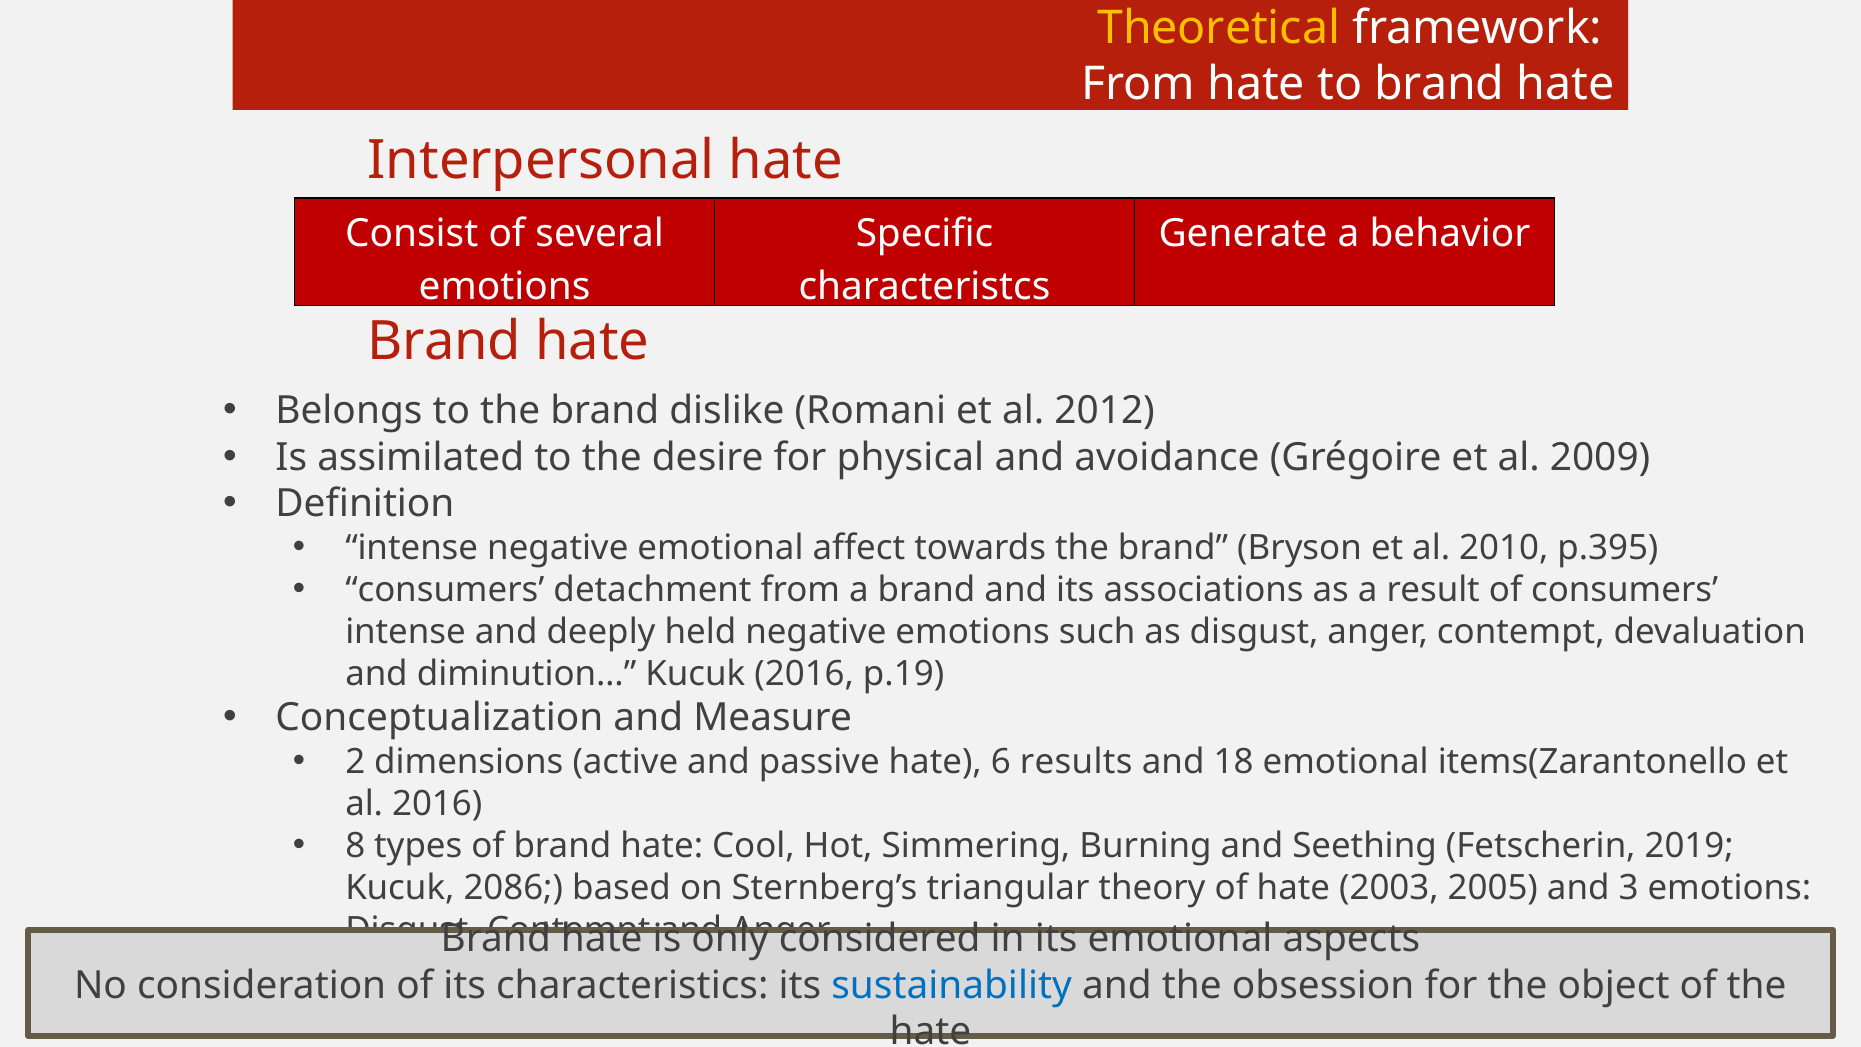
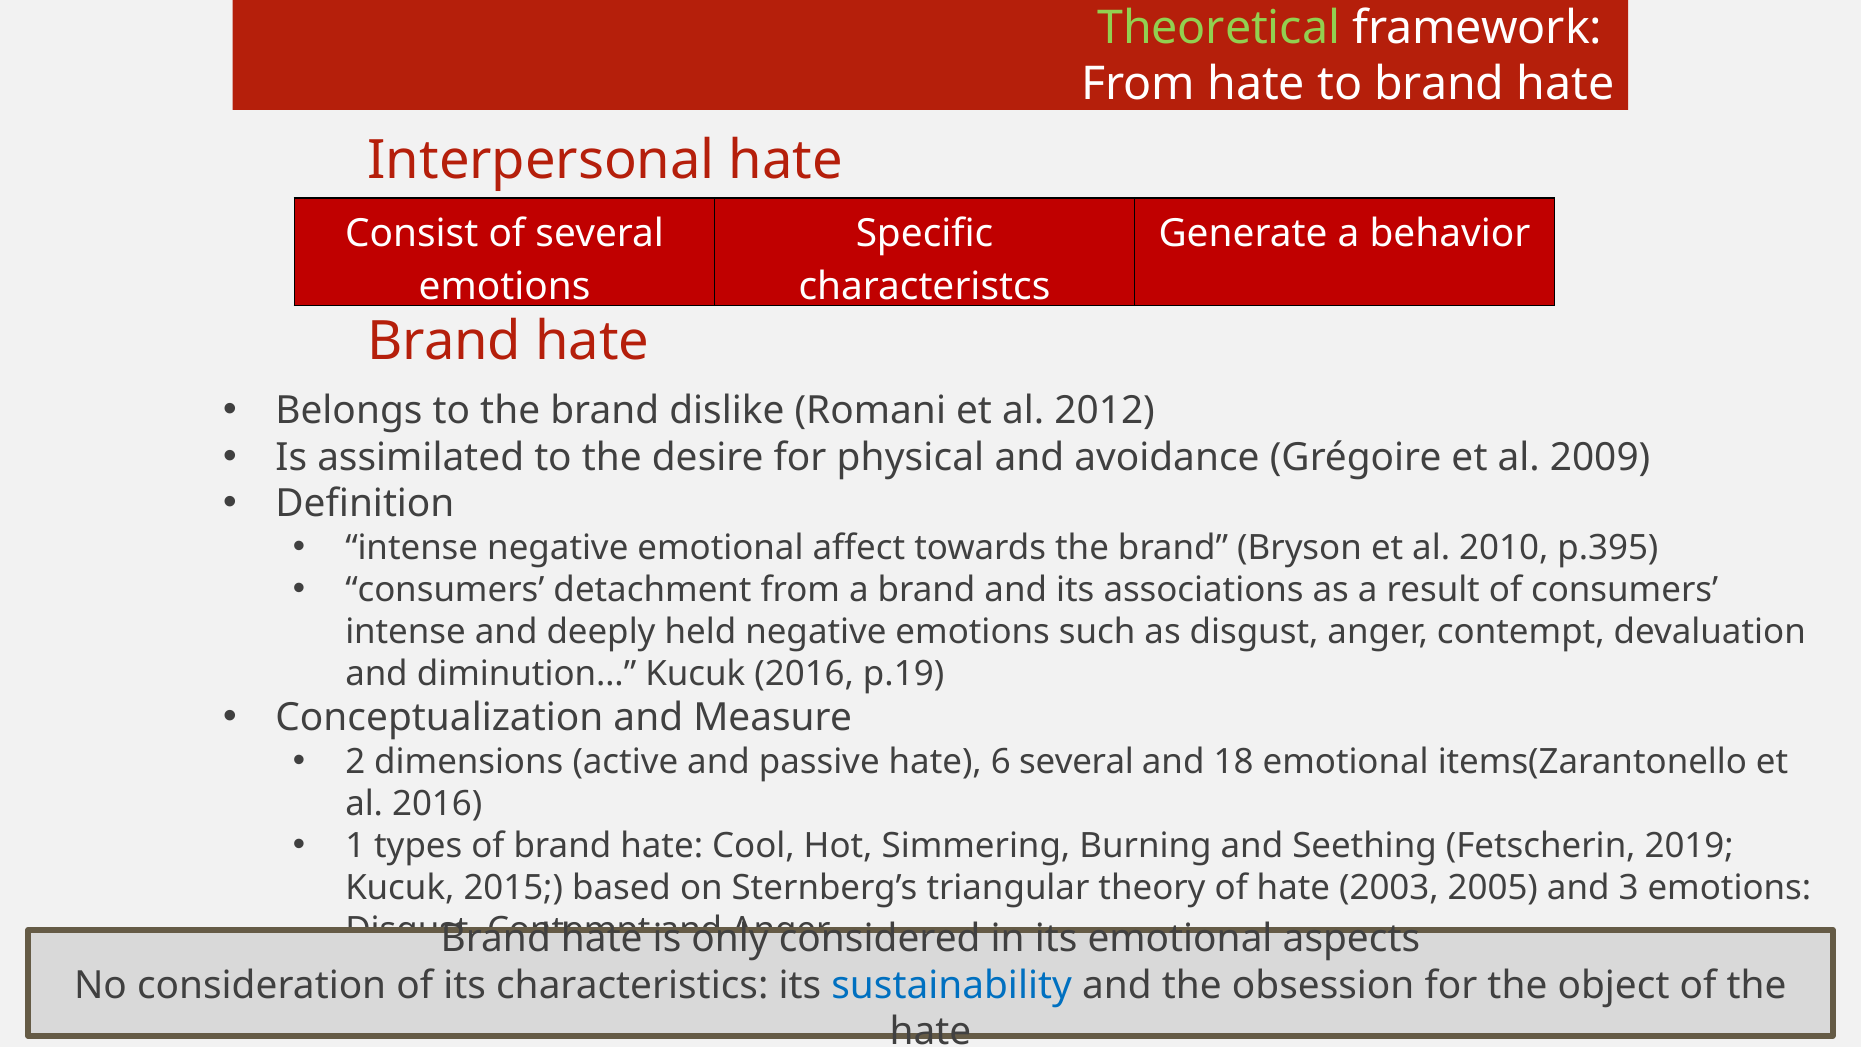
Theoretical colour: yellow -> light green
6 results: results -> several
8: 8 -> 1
2086: 2086 -> 2015
